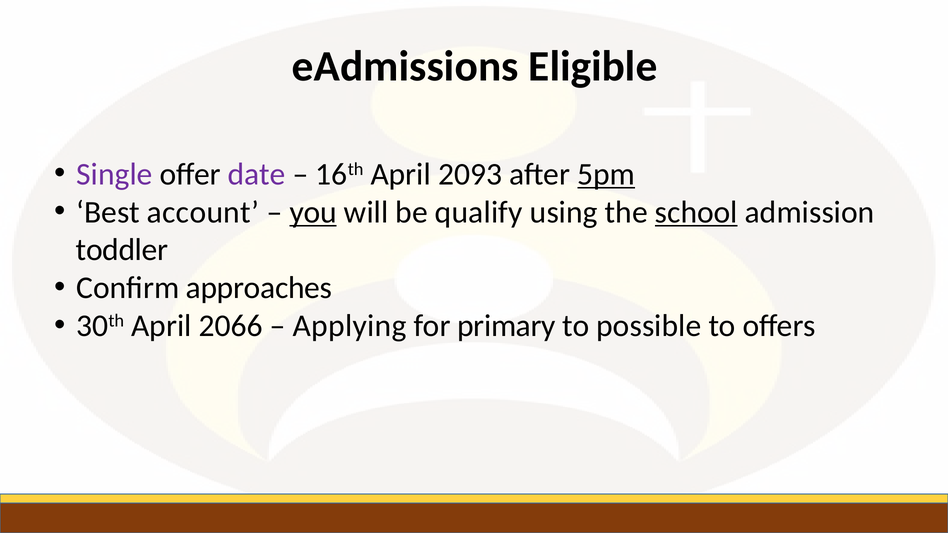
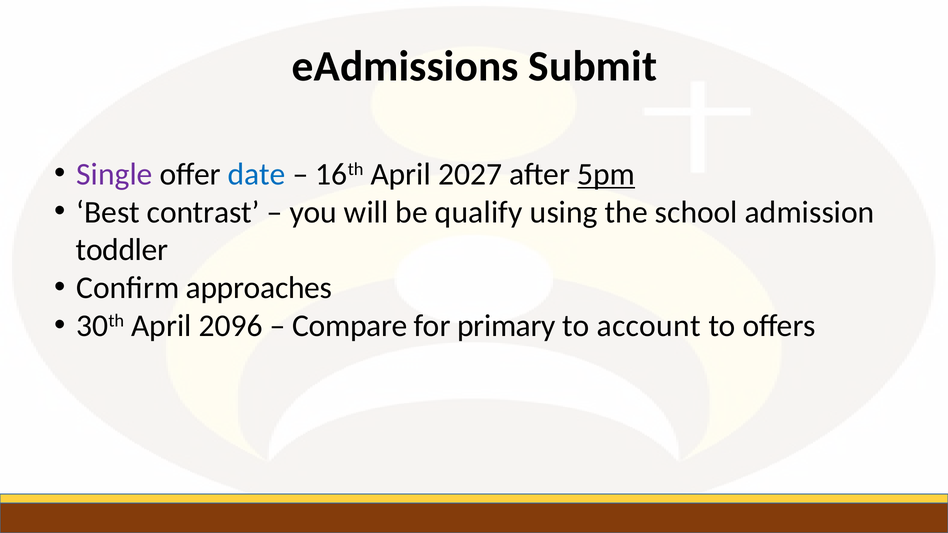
Eligible: Eligible -> Submit
date colour: purple -> blue
2093: 2093 -> 2027
account: account -> contrast
you underline: present -> none
school underline: present -> none
2066: 2066 -> 2096
Applying: Applying -> Compare
possible: possible -> account
